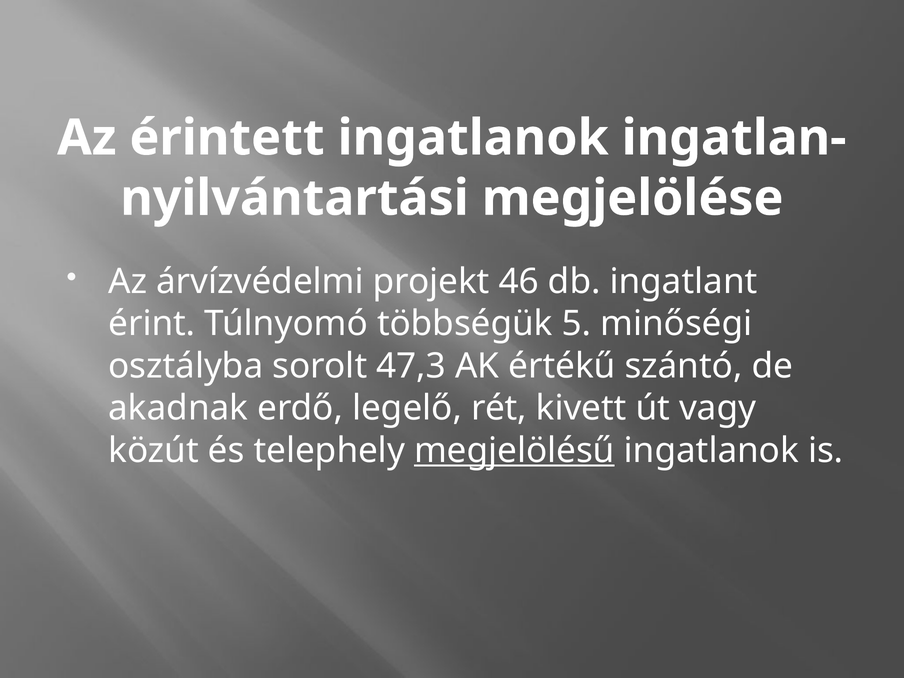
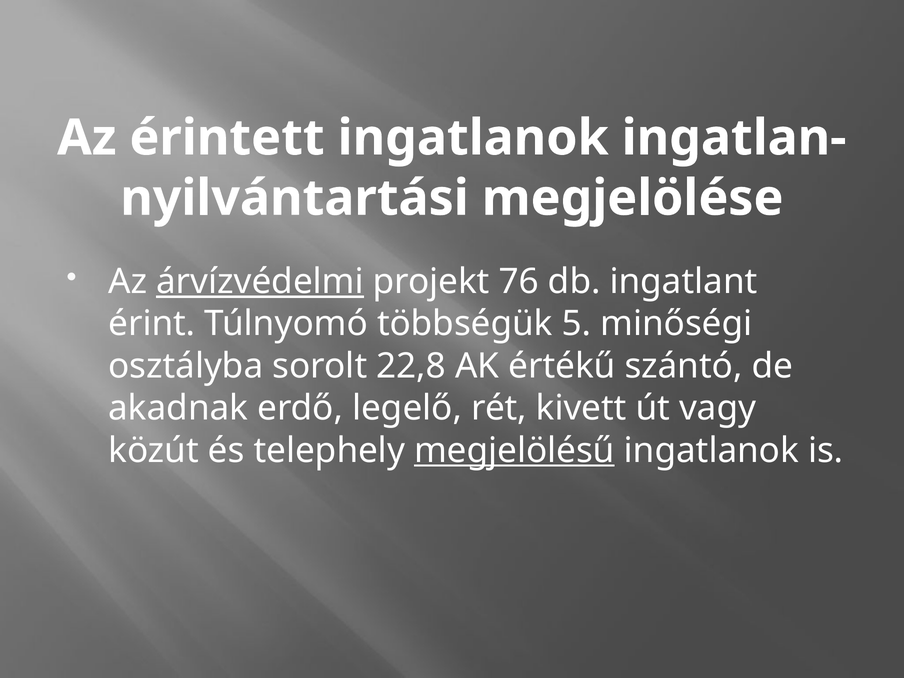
árvízvédelmi underline: none -> present
46: 46 -> 76
47,3: 47,3 -> 22,8
